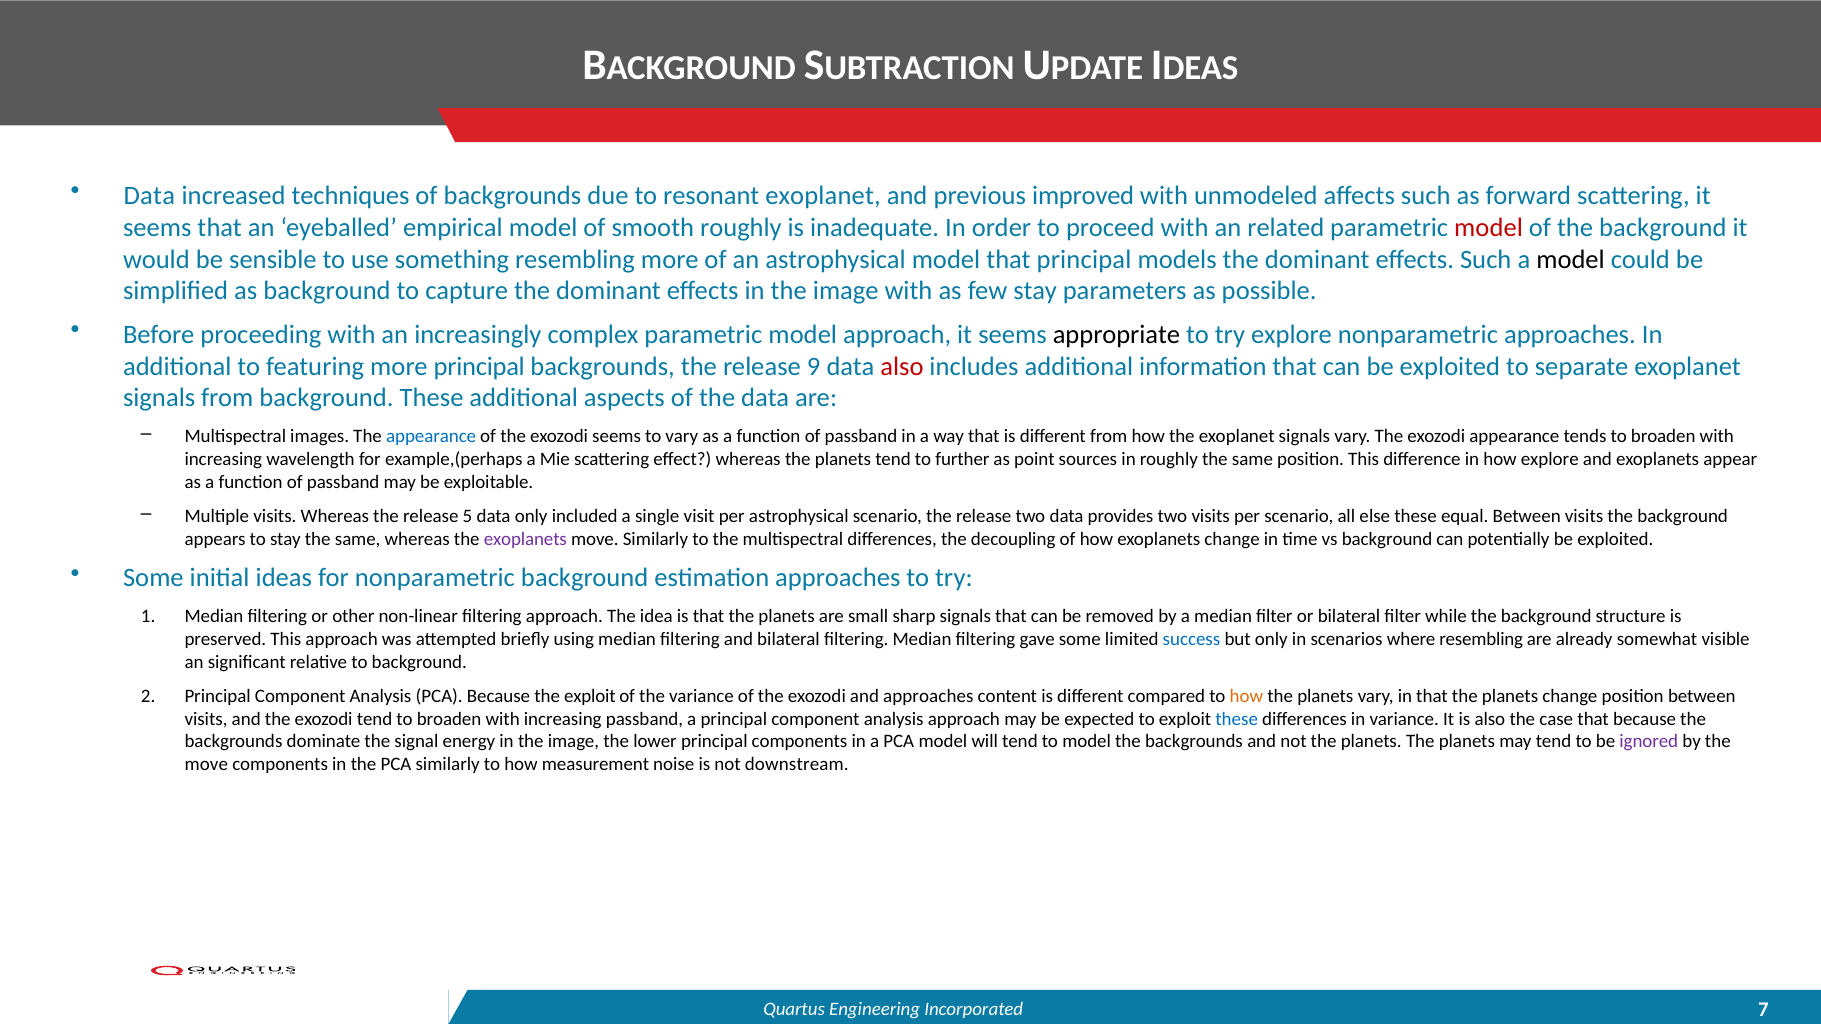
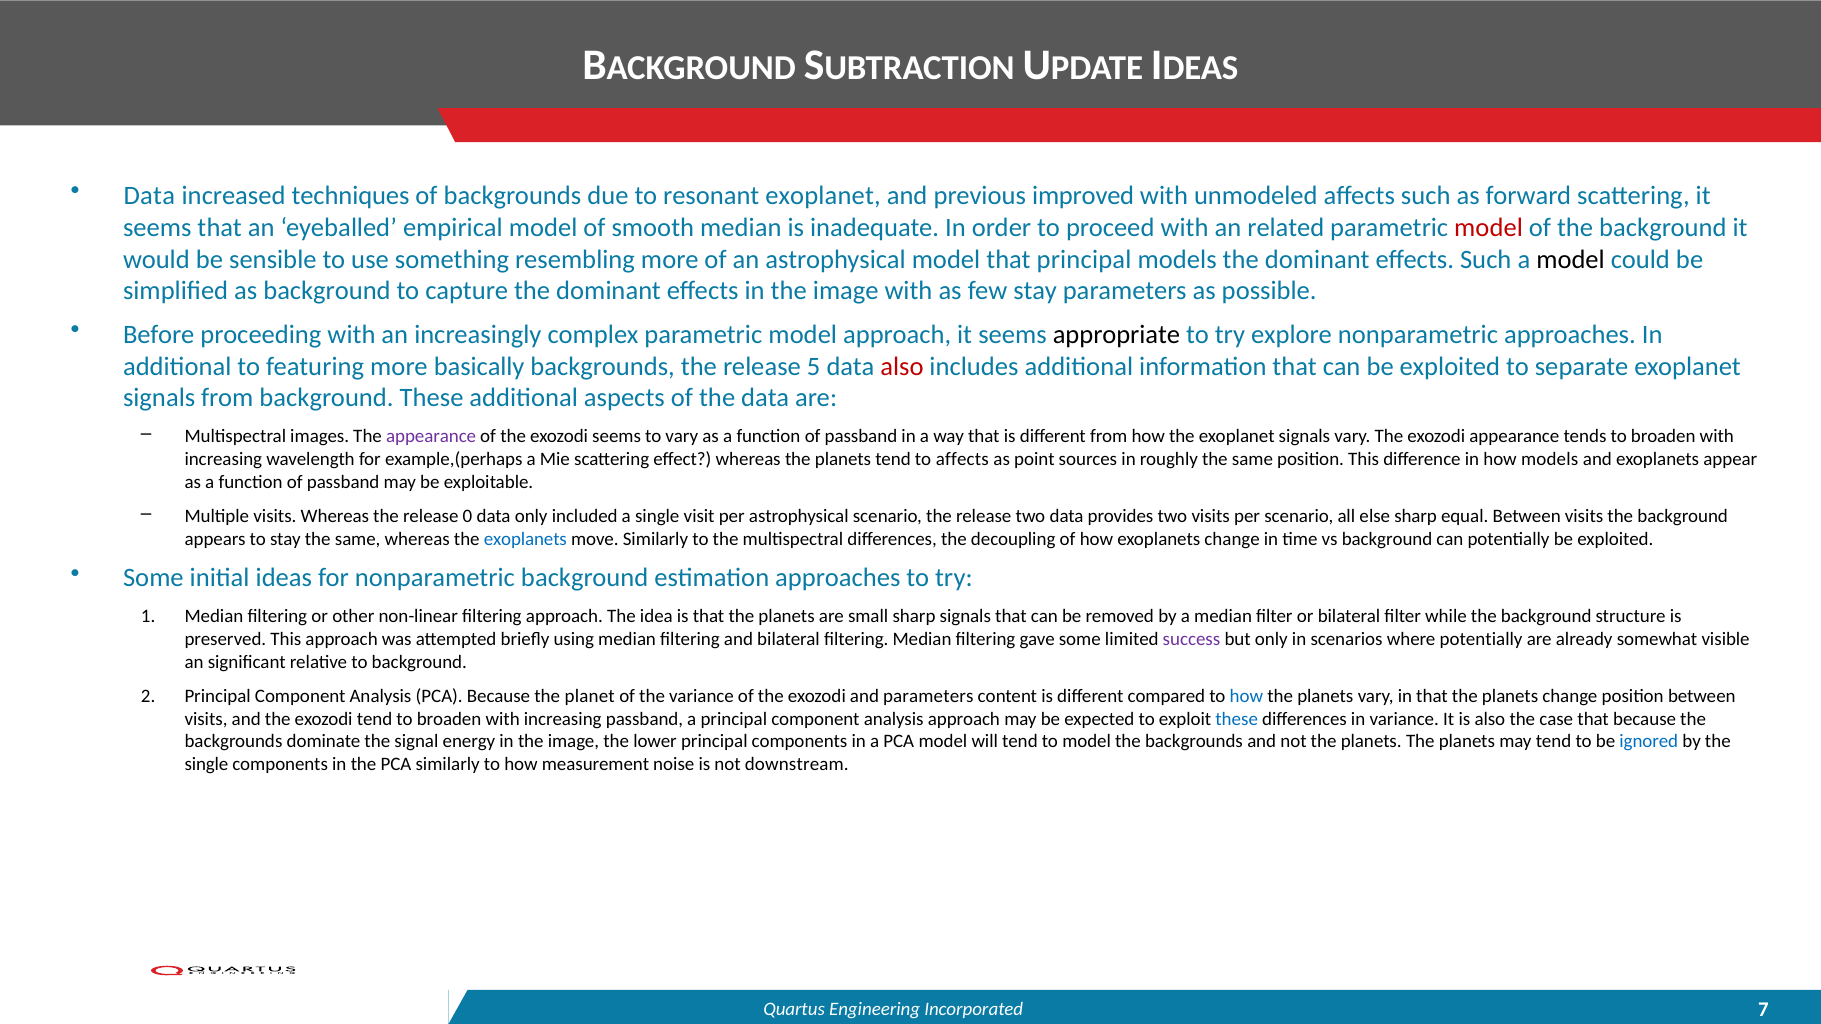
smooth roughly: roughly -> median
more principal: principal -> basically
9: 9 -> 5
appearance at (431, 436) colour: blue -> purple
to further: further -> affects
how explore: explore -> models
5: 5 -> 0
else these: these -> sharp
exoplanets at (525, 539) colour: purple -> blue
success colour: blue -> purple
where resembling: resembling -> potentially
the exploit: exploit -> planet
and approaches: approaches -> parameters
how at (1246, 696) colour: orange -> blue
ignored colour: purple -> blue
move at (206, 765): move -> single
